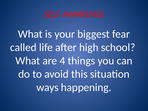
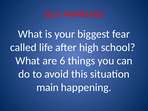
4: 4 -> 6
ways: ways -> main
